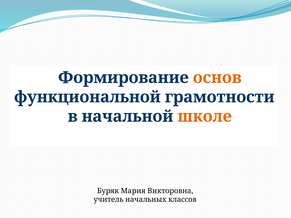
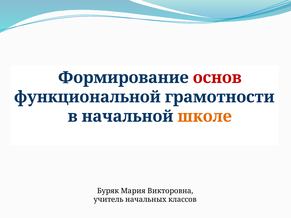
основ colour: orange -> red
